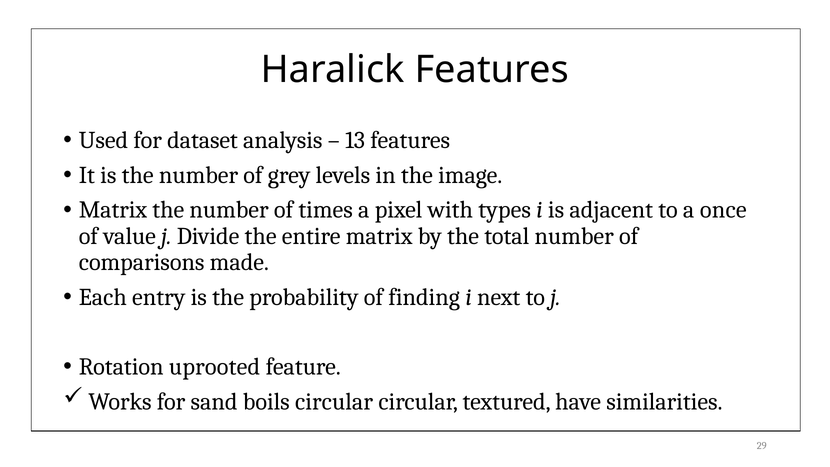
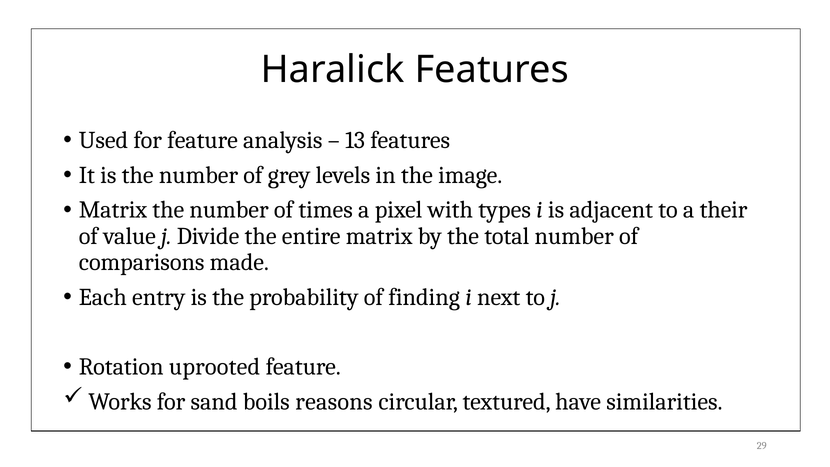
for dataset: dataset -> feature
once: once -> their
boils circular: circular -> reasons
